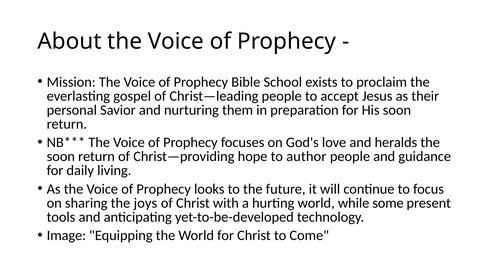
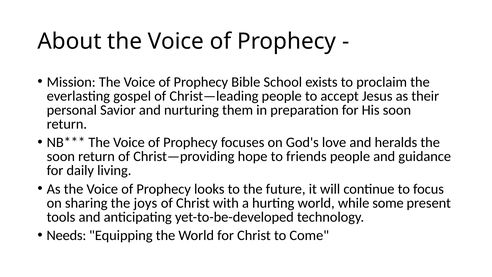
author: author -> friends
Image: Image -> Needs
